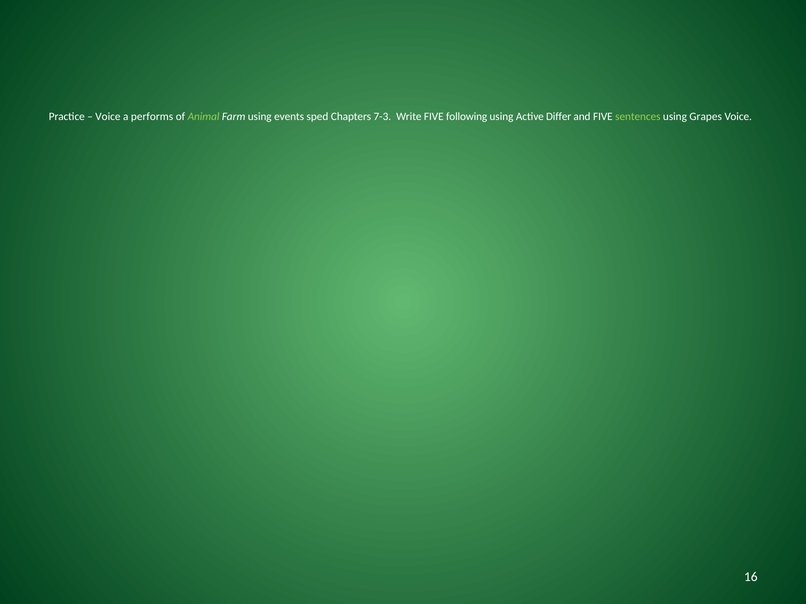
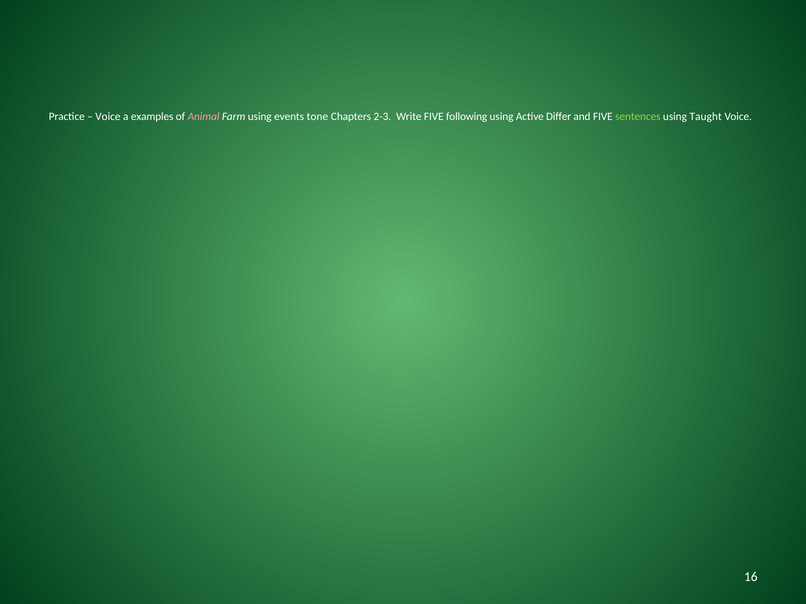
performs: performs -> examples
Animal colour: light green -> pink
sped: sped -> tone
7-3: 7-3 -> 2-3
Grapes: Grapes -> Taught
